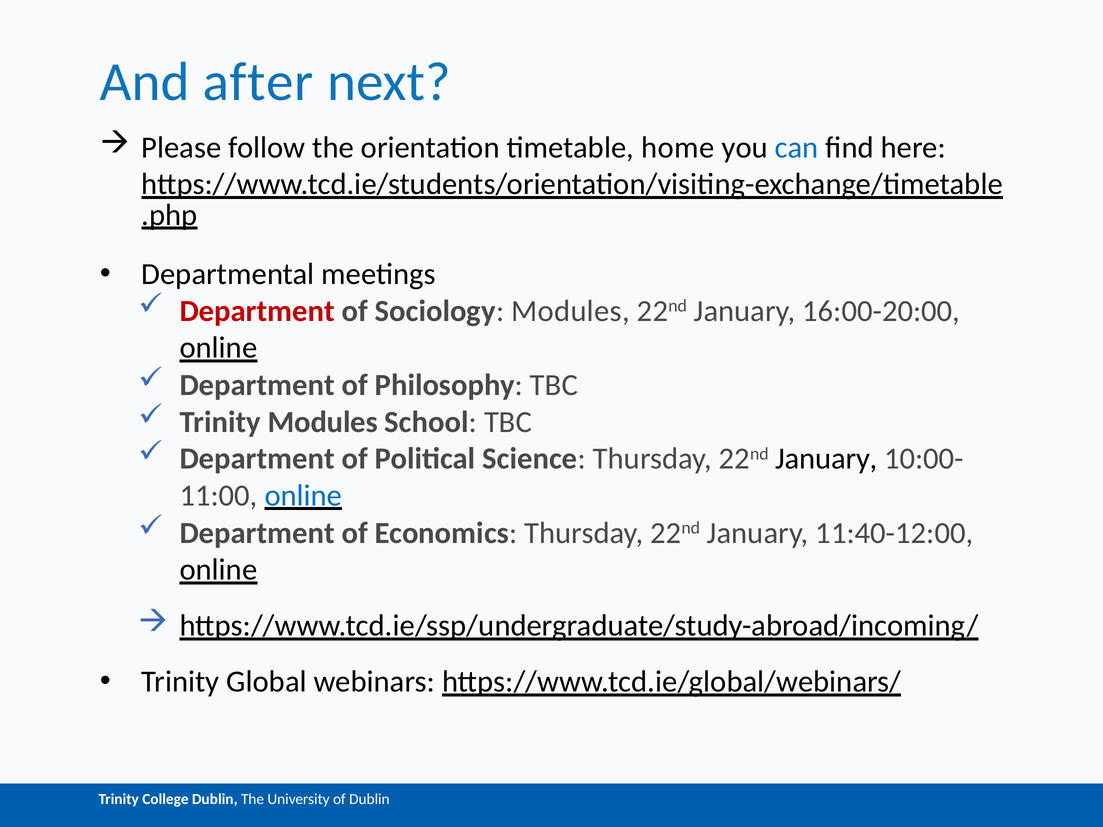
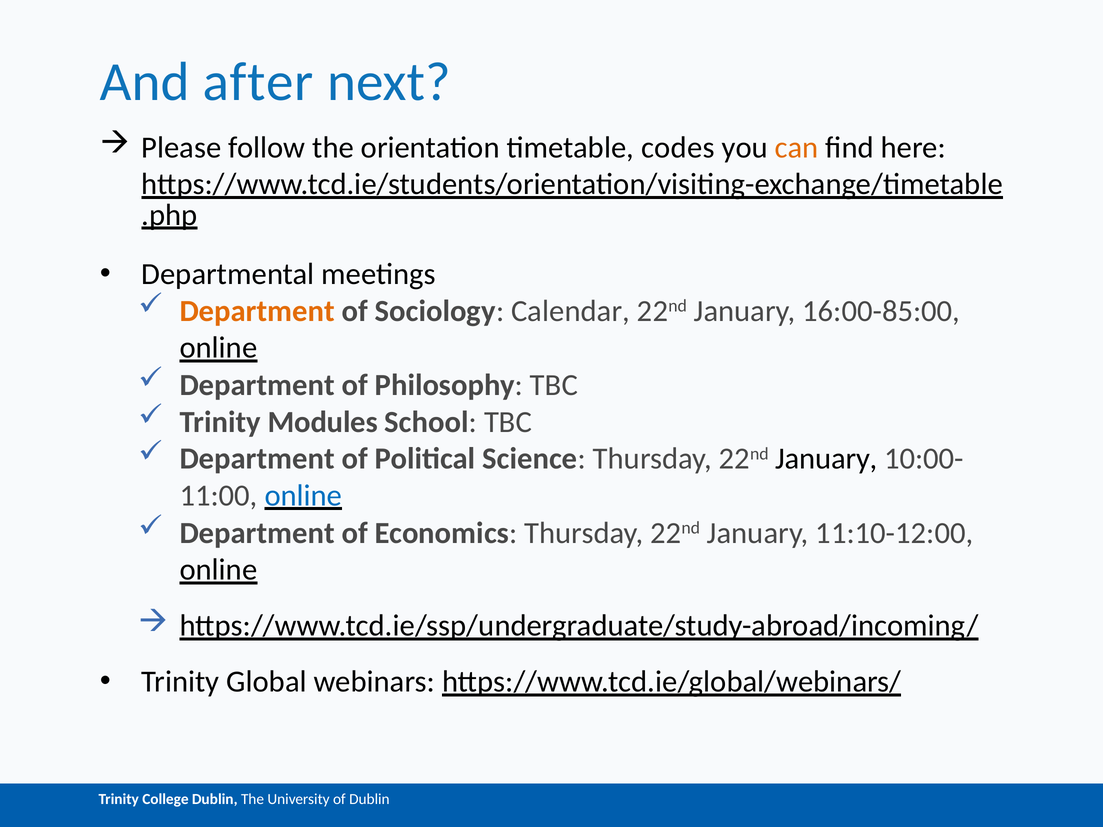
home: home -> codes
can colour: blue -> orange
Department at (257, 311) colour: red -> orange
Sociology Modules: Modules -> Calendar
16:00-20:00: 16:00-20:00 -> 16:00-85:00
11:40-12:00: 11:40-12:00 -> 11:10-12:00
